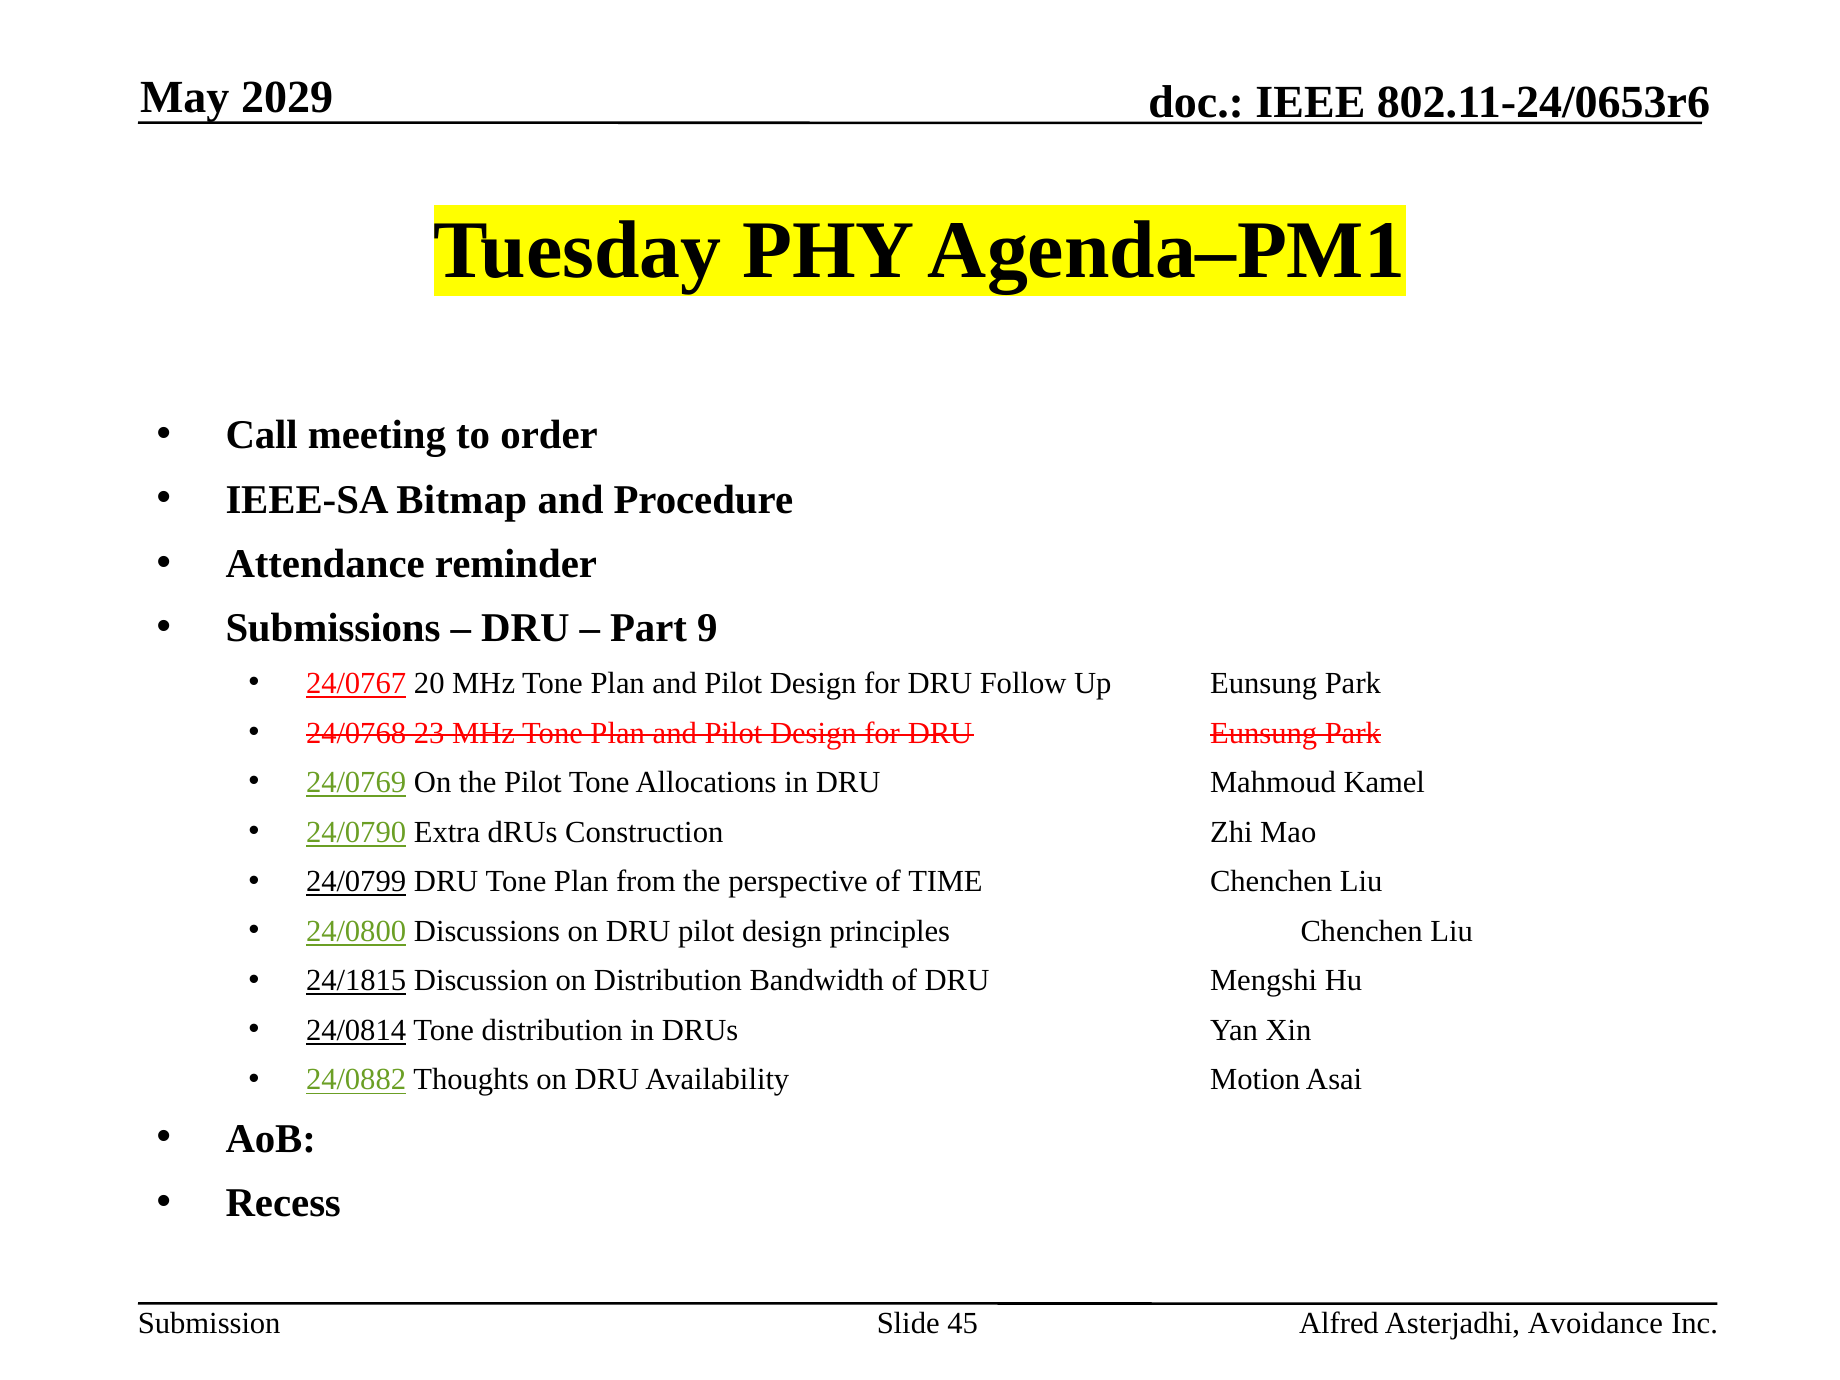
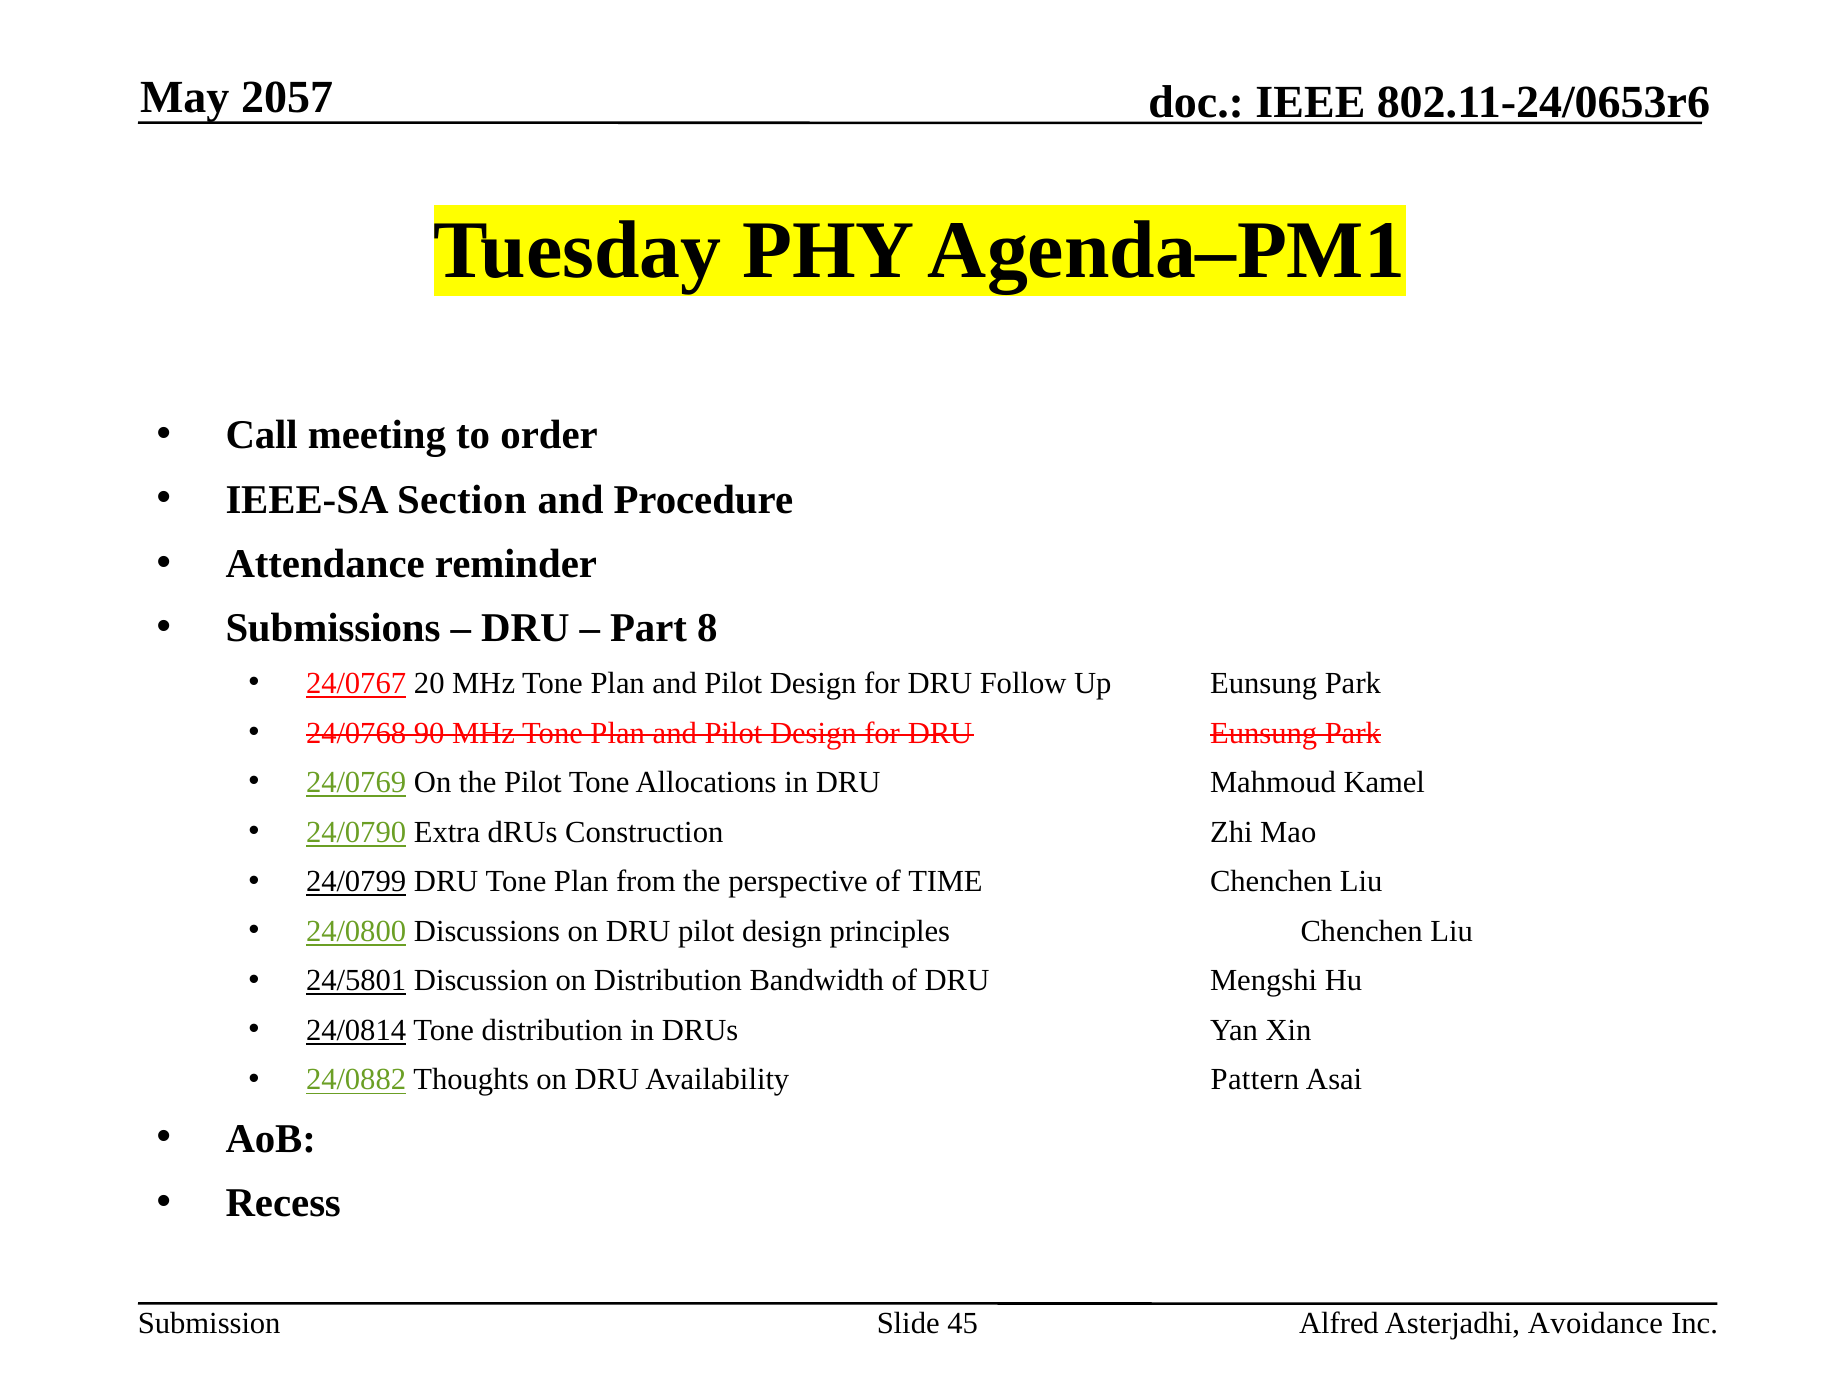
2029: 2029 -> 2057
Bitmap: Bitmap -> Section
9: 9 -> 8
23: 23 -> 90
24/1815: 24/1815 -> 24/5801
Motion: Motion -> Pattern
